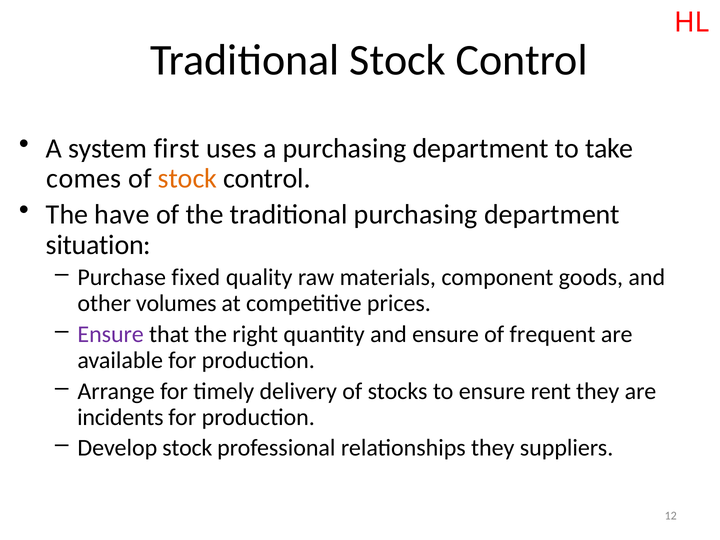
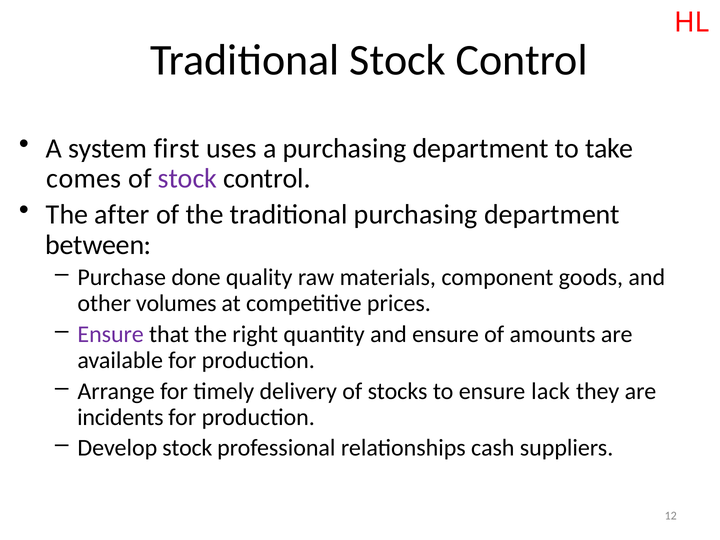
stock at (187, 179) colour: orange -> purple
have: have -> after
situation: situation -> between
fixed: fixed -> done
frequent: frequent -> amounts
rent: rent -> lack
relationships they: they -> cash
